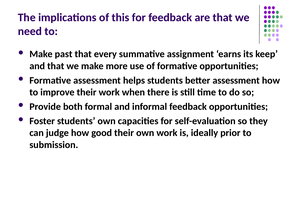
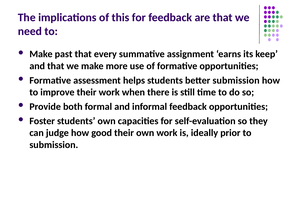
better assessment: assessment -> submission
